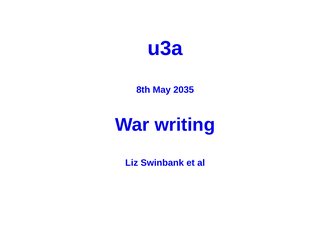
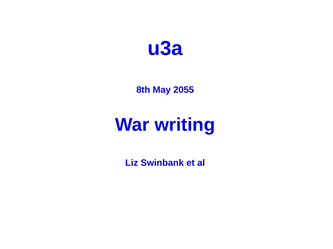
2035: 2035 -> 2055
